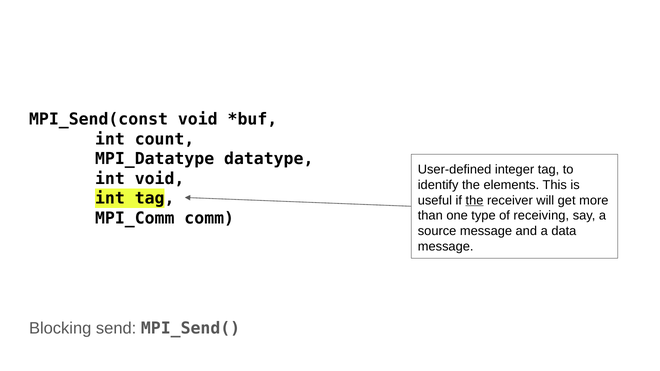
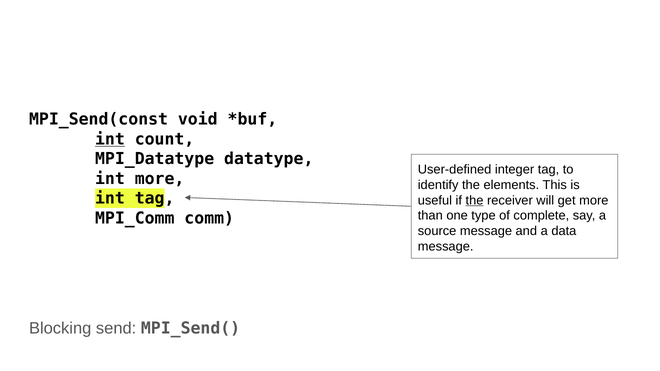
int at (110, 139) underline: none -> present
int void: void -> more
receiving: receiving -> complete
